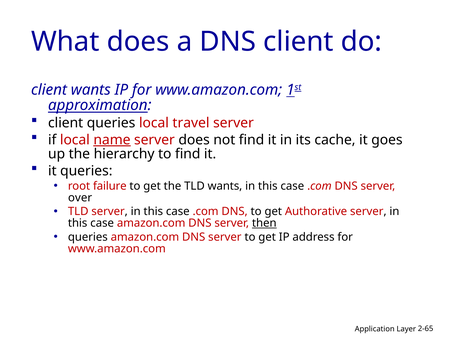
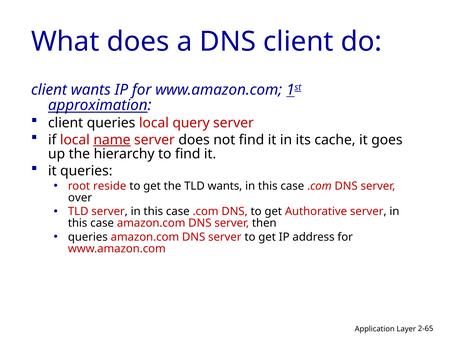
travel: travel -> query
failure: failure -> reside
then underline: present -> none
